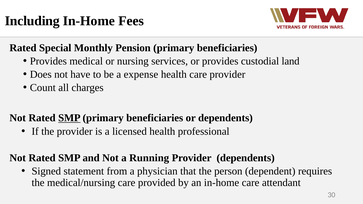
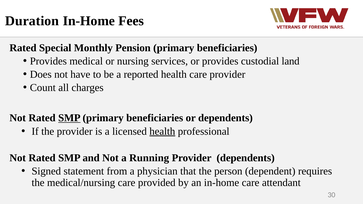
Including: Including -> Duration
expense: expense -> reported
health at (162, 131) underline: none -> present
